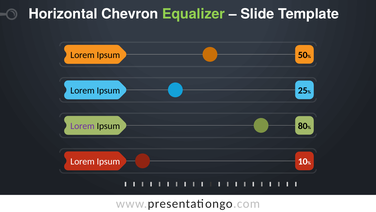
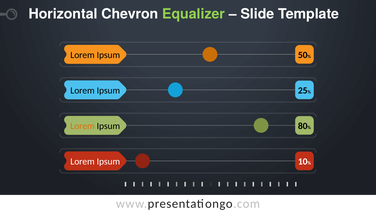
Lorem at (82, 126) colour: purple -> orange
